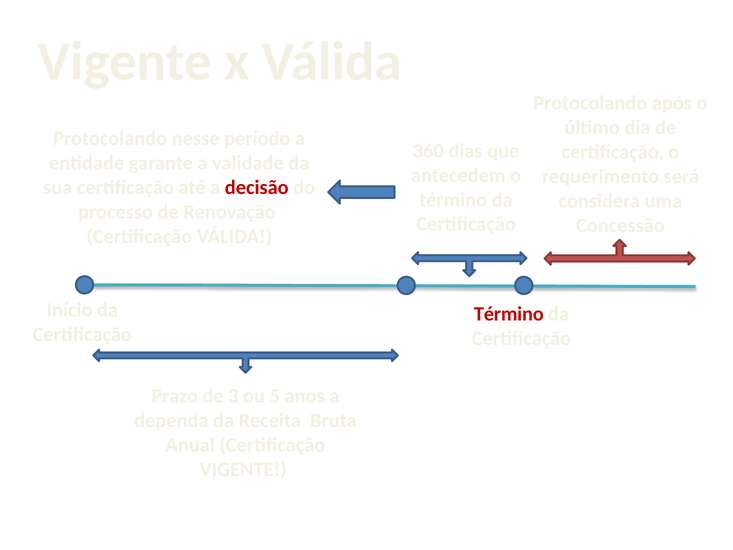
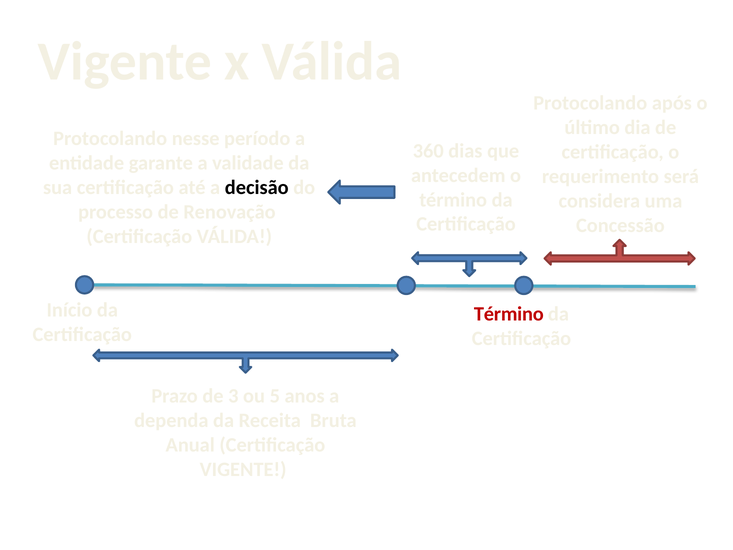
decisão colour: red -> black
